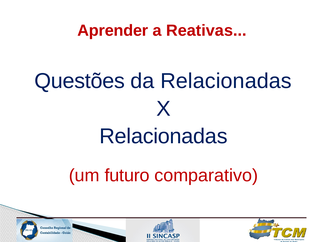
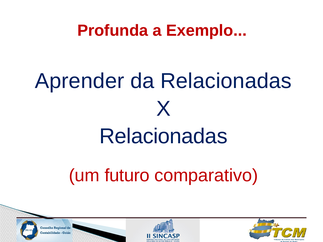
Aprender: Aprender -> Profunda
Reativas: Reativas -> Exemplo
Questões: Questões -> Aprender
